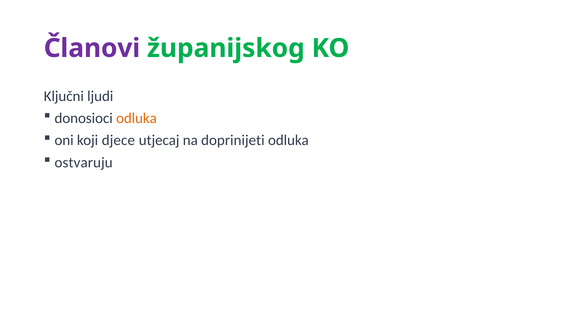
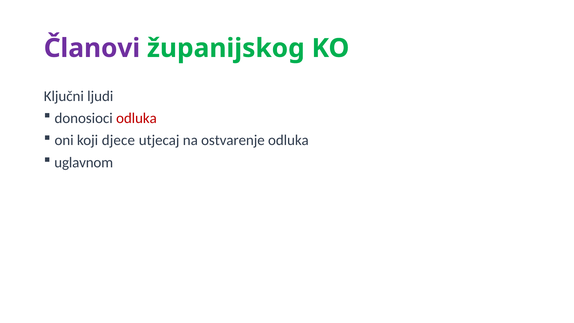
odluka at (136, 118) colour: orange -> red
doprinijeti: doprinijeti -> ostvarenje
ostvaruju: ostvaruju -> uglavnom
